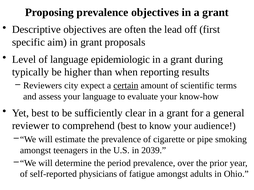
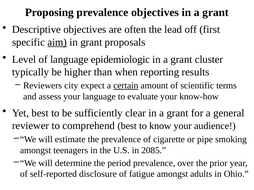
aim underline: none -> present
during: during -> cluster
2039: 2039 -> 2085
physicians: physicians -> disclosure
